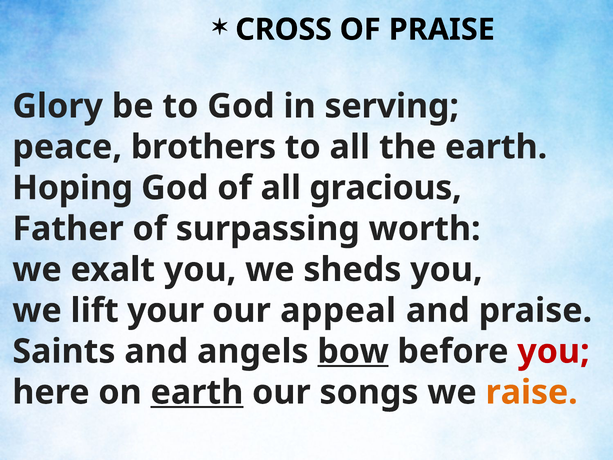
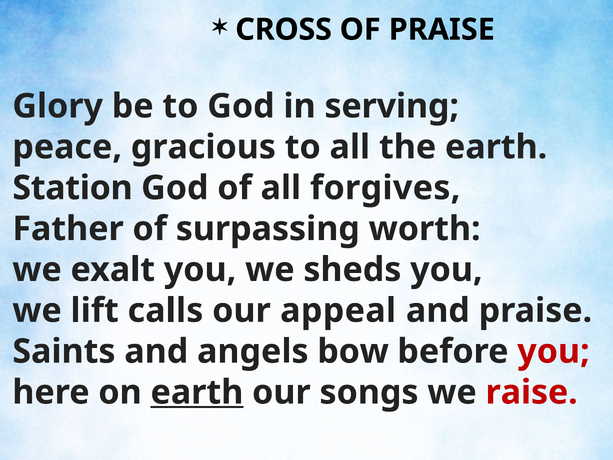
brothers: brothers -> gracious
Hoping: Hoping -> Station
gracious: gracious -> forgives
your: your -> calls
bow underline: present -> none
raise colour: orange -> red
